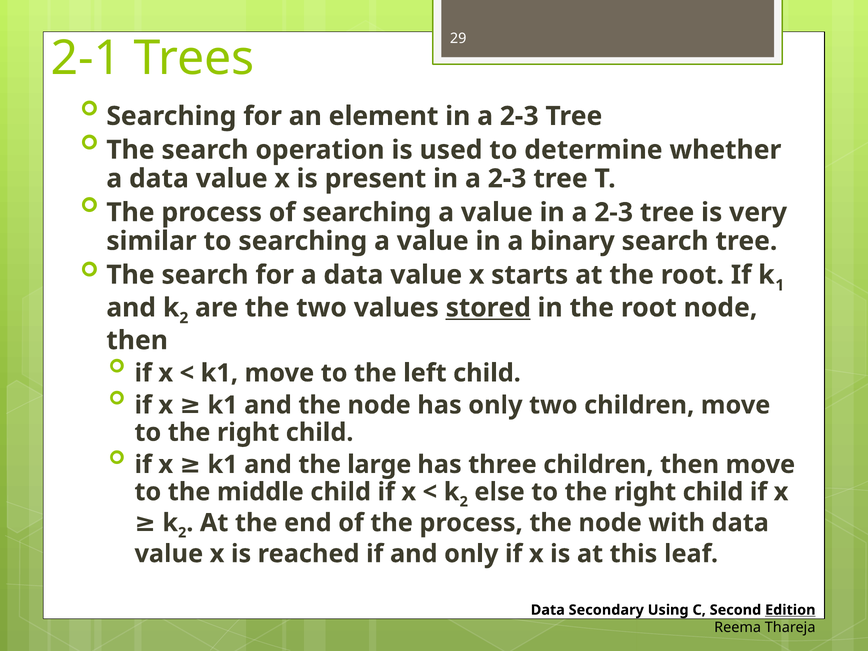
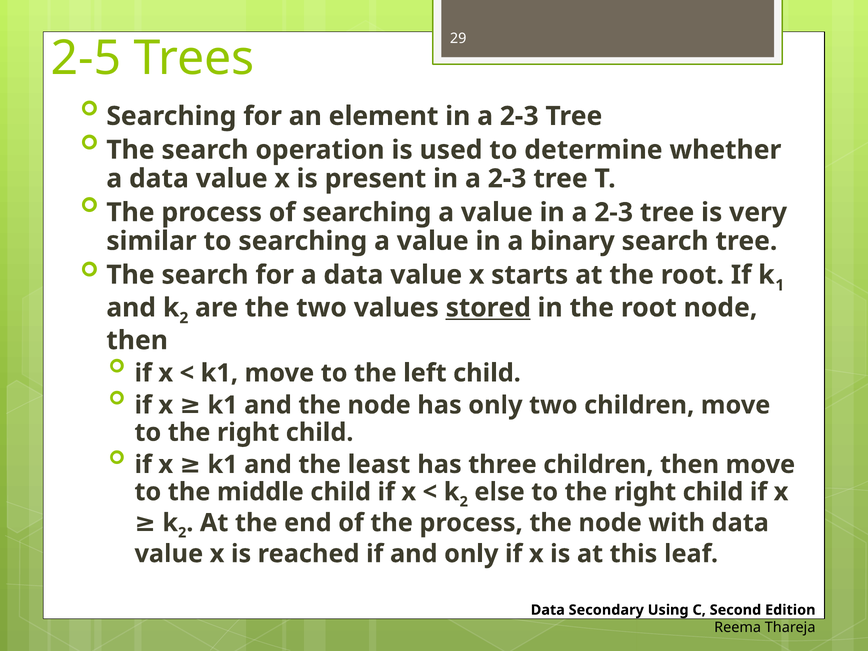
2-1: 2-1 -> 2-5
large: large -> least
Edition underline: present -> none
